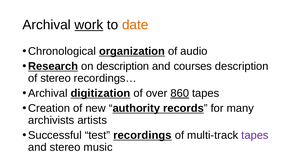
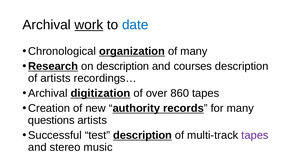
date colour: orange -> blue
of audio: audio -> many
of stereo: stereo -> artists
860 underline: present -> none
archivists: archivists -> questions
test recordings: recordings -> description
